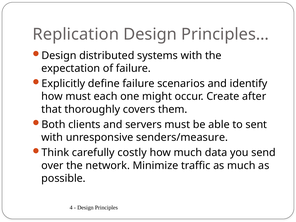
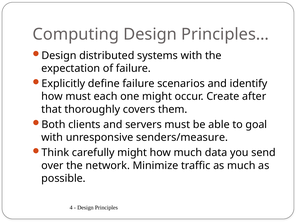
Replication: Replication -> Computing
sent: sent -> goal
carefully costly: costly -> might
